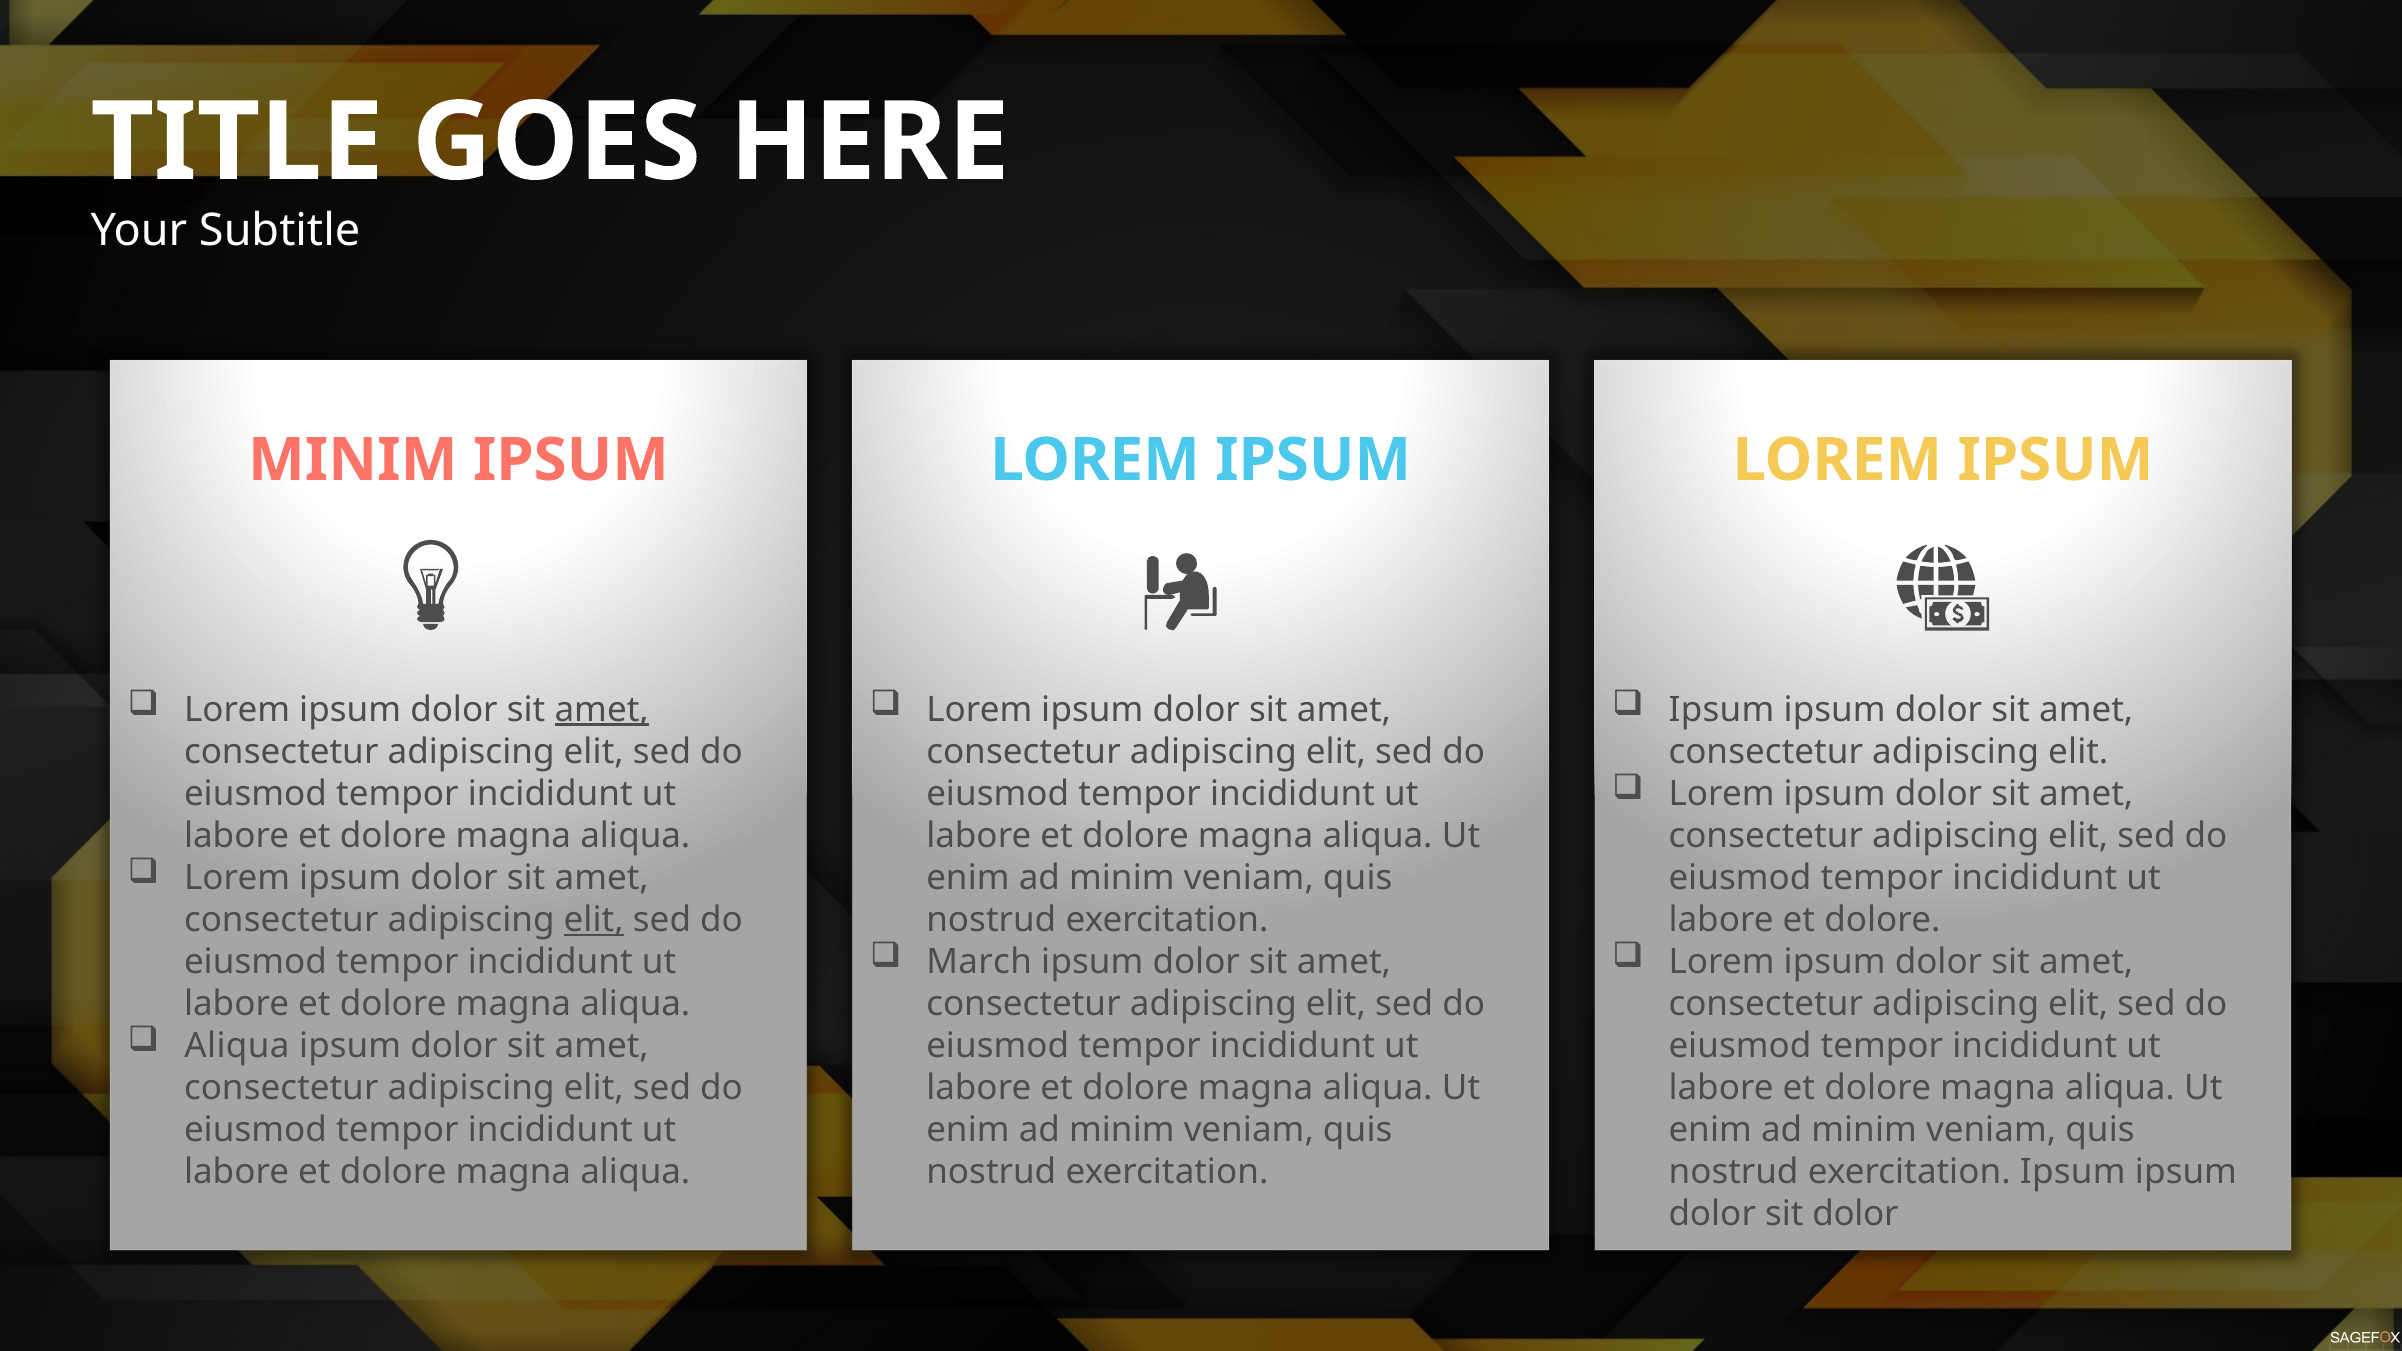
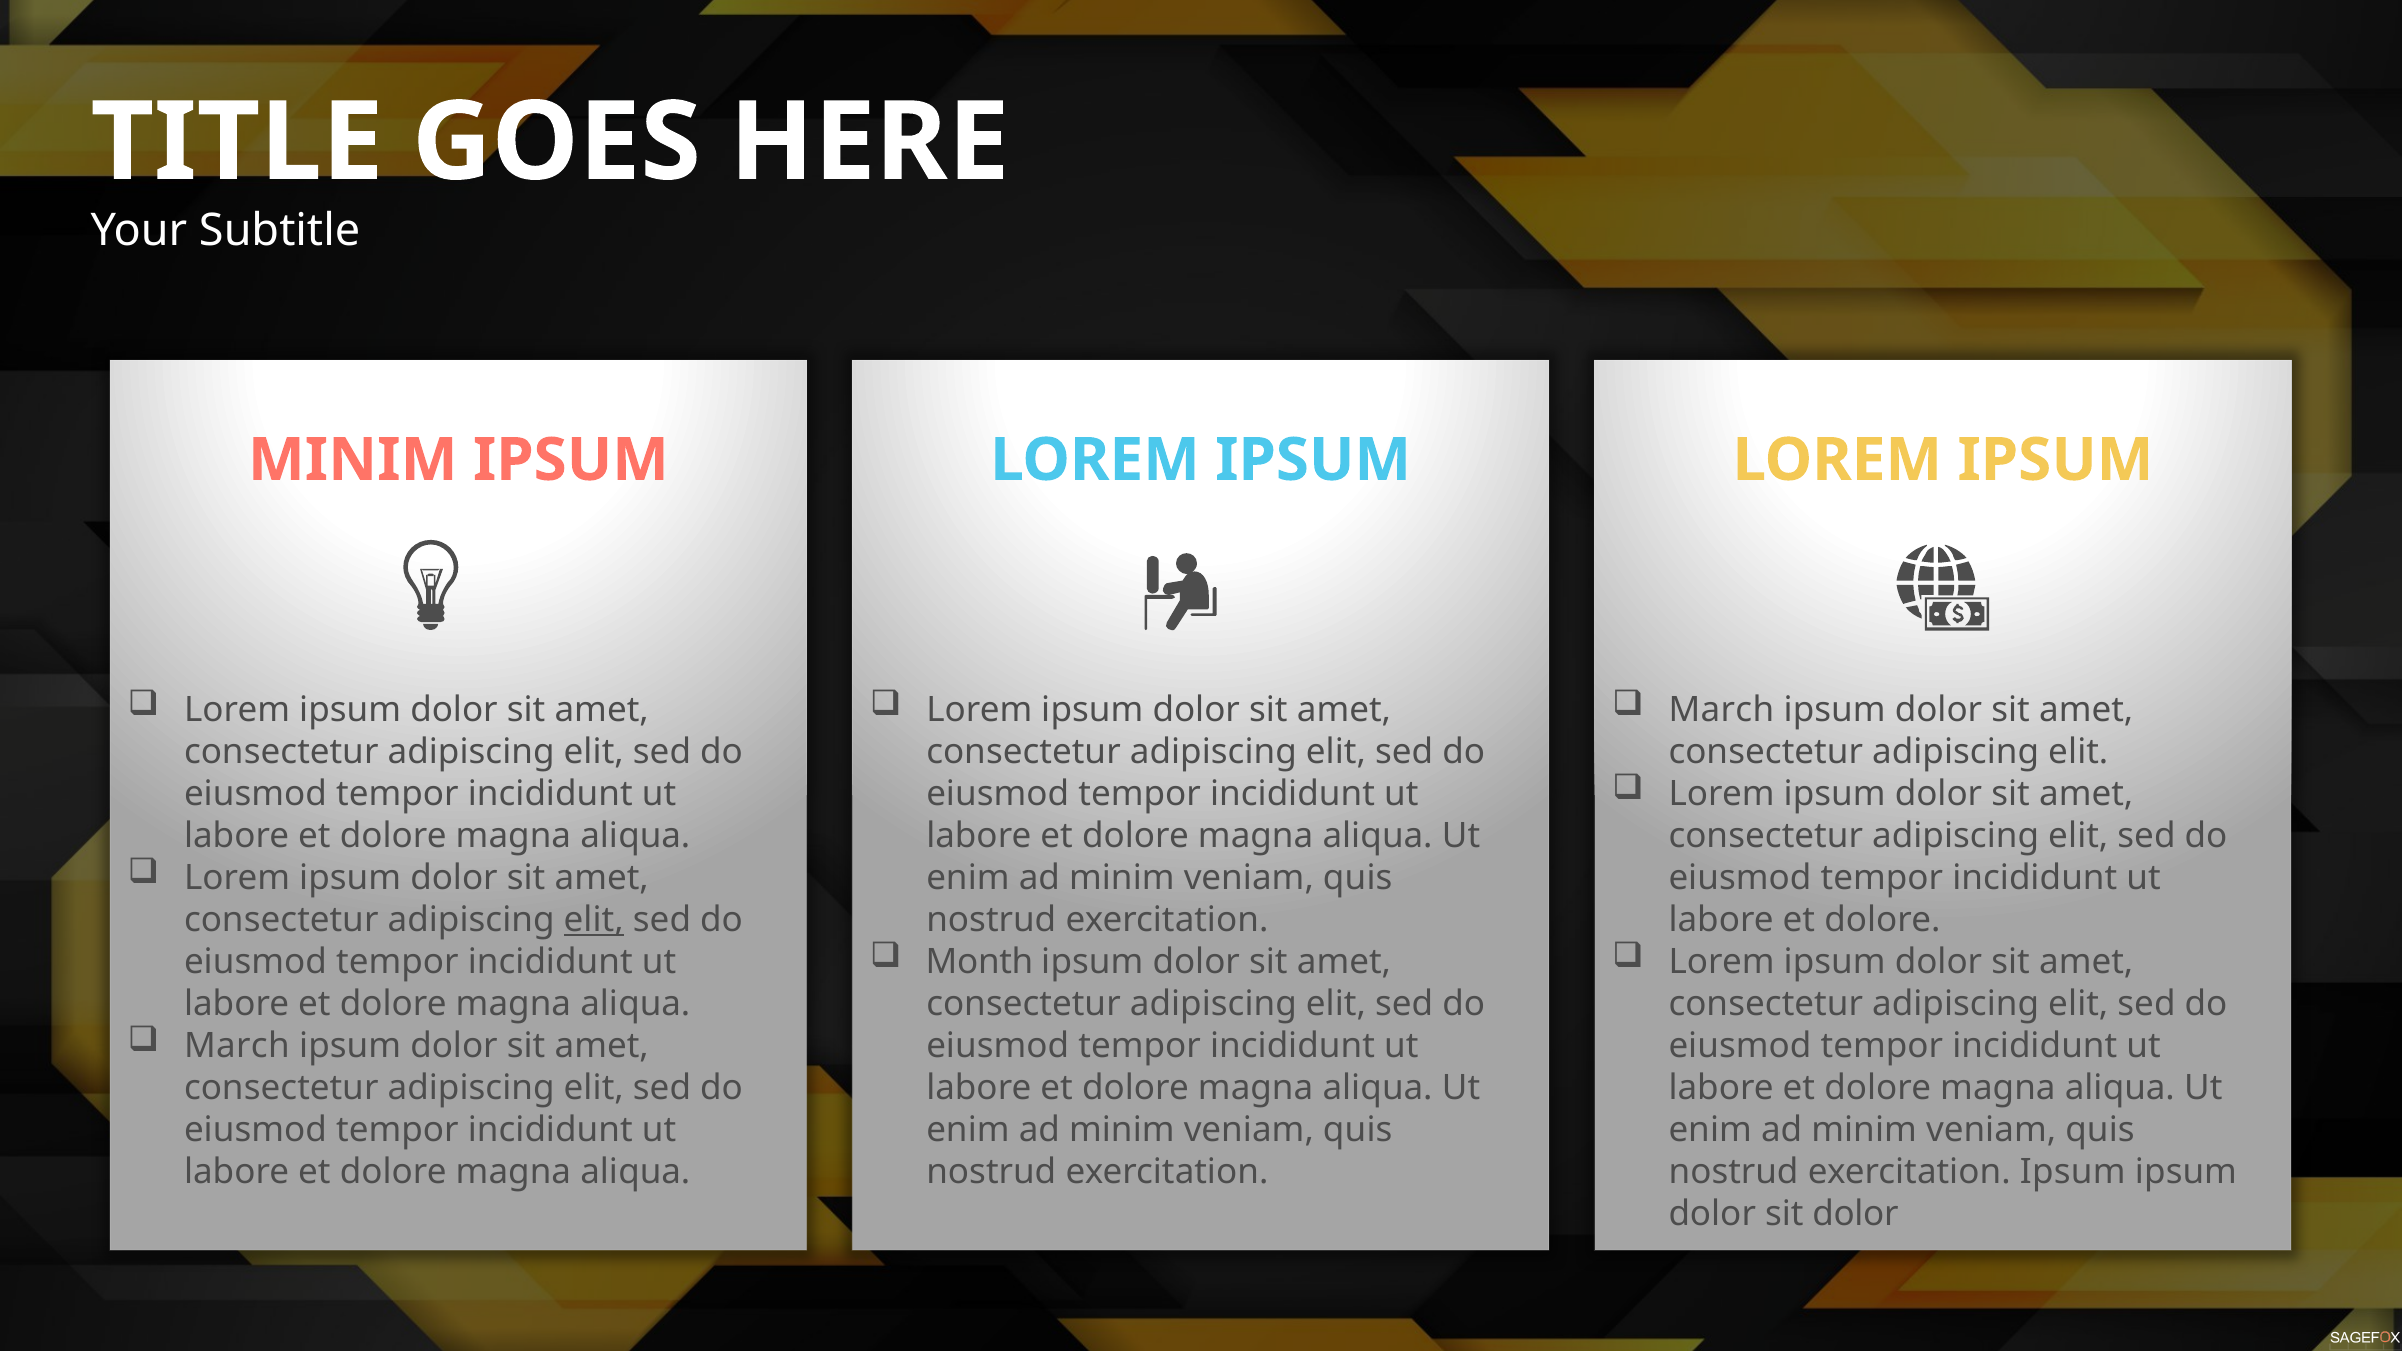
amet at (602, 710) underline: present -> none
Ipsum at (1721, 710): Ipsum -> March
March: March -> Month
Aliqua at (237, 1046): Aliqua -> March
